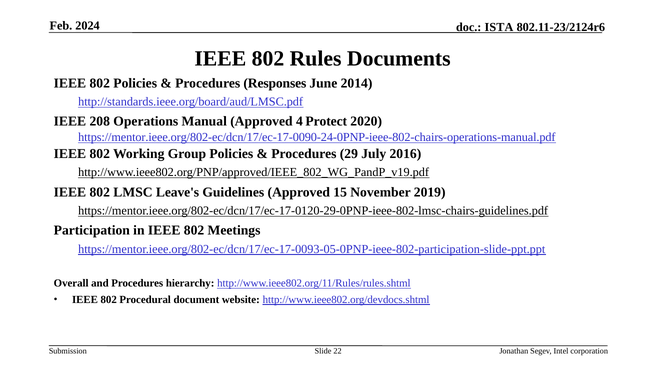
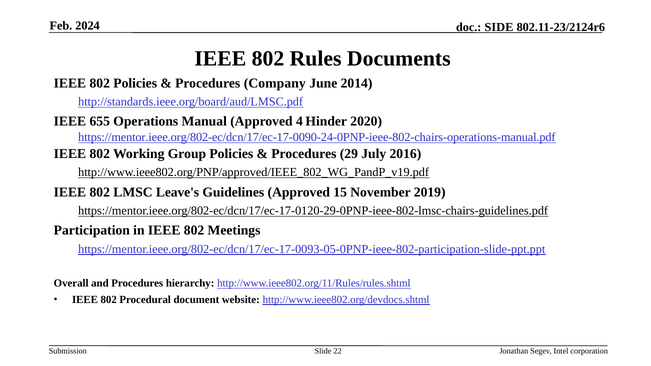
ISTA: ISTA -> SIDE
Responses: Responses -> Company
208: 208 -> 655
Protect: Protect -> Hinder
